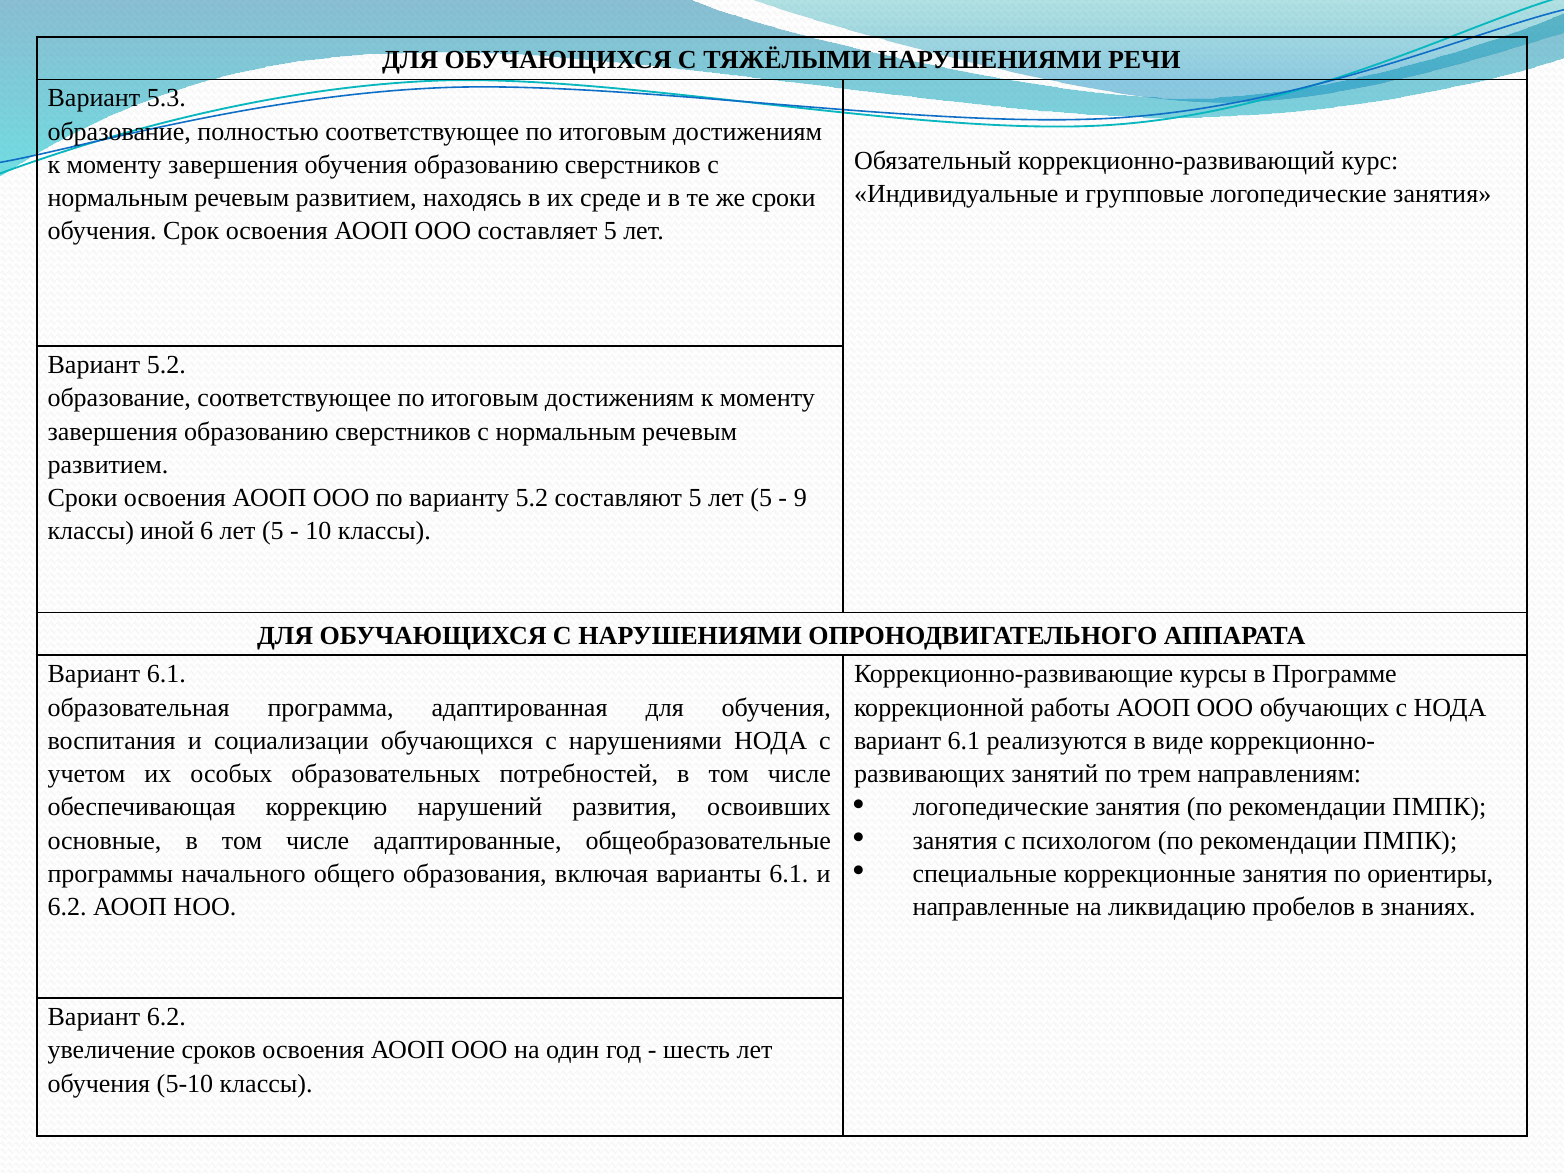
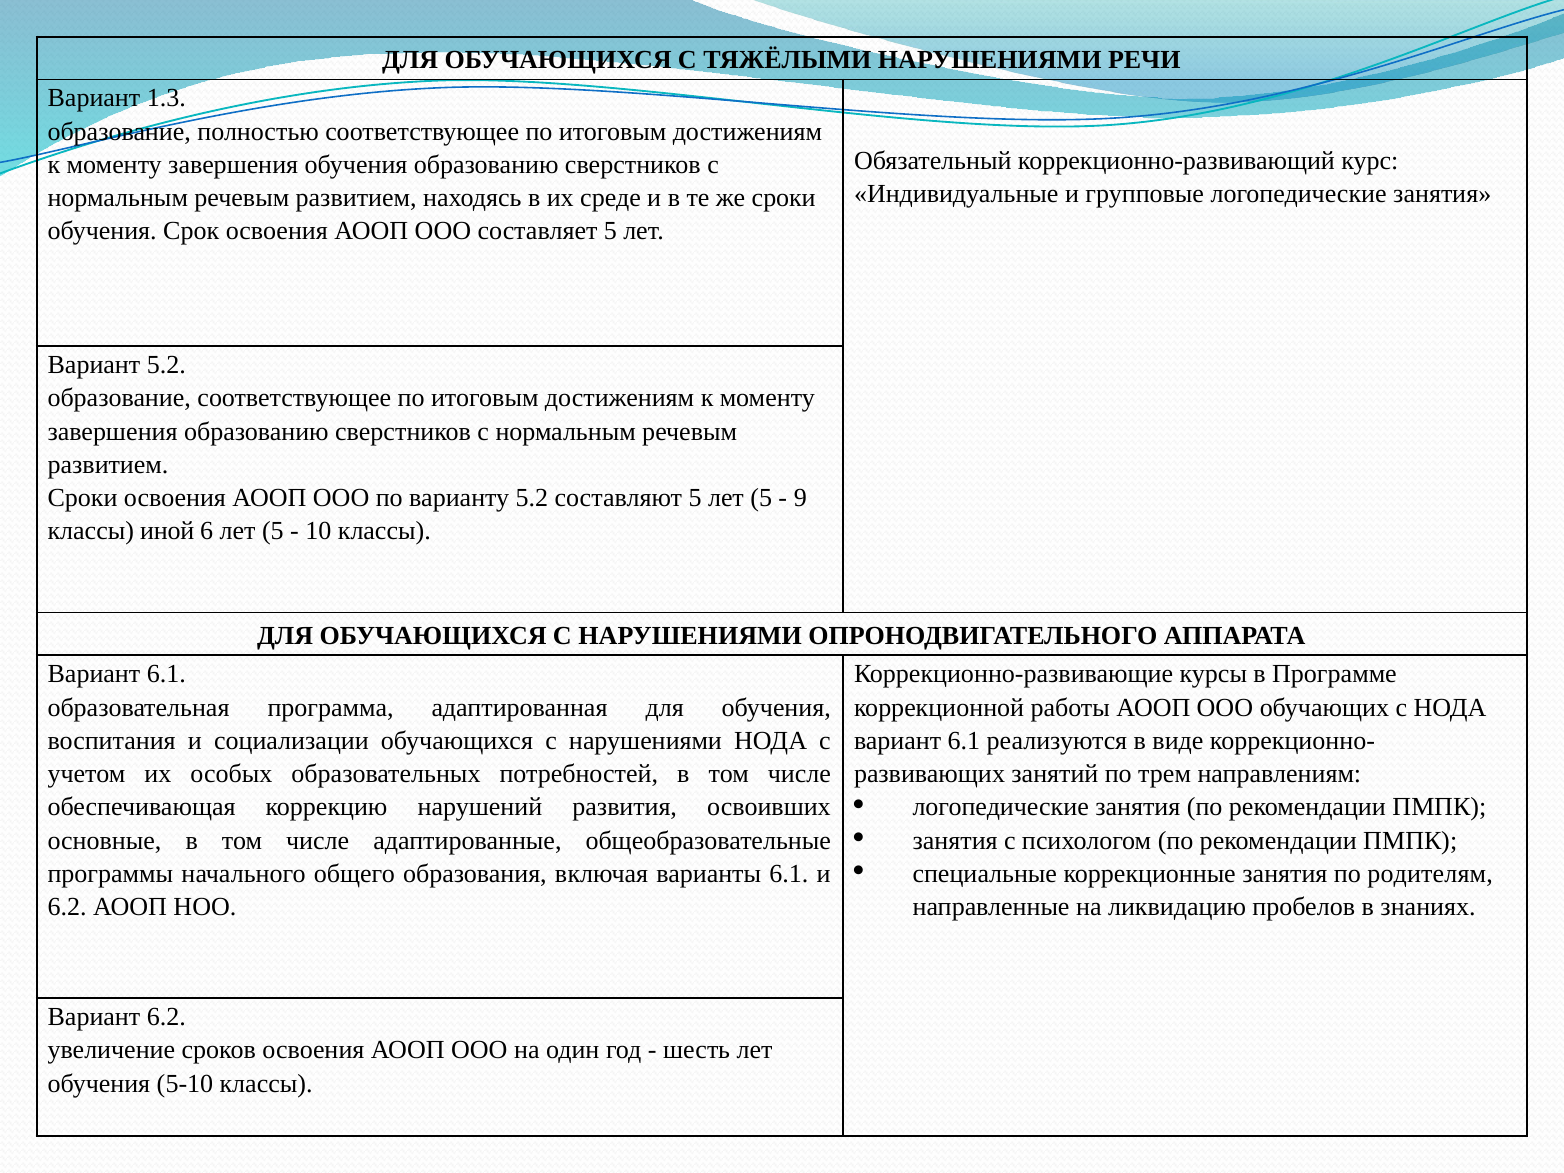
5.3: 5.3 -> 1.3
ориентиры: ориентиры -> родителям
